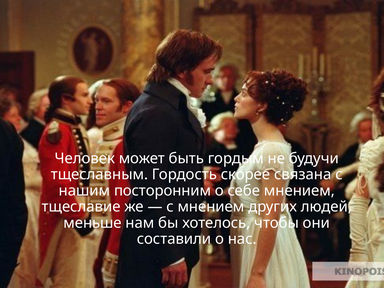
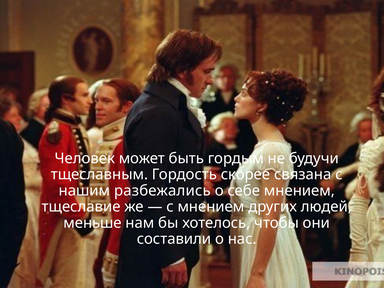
посторонним: посторонним -> разбежались
